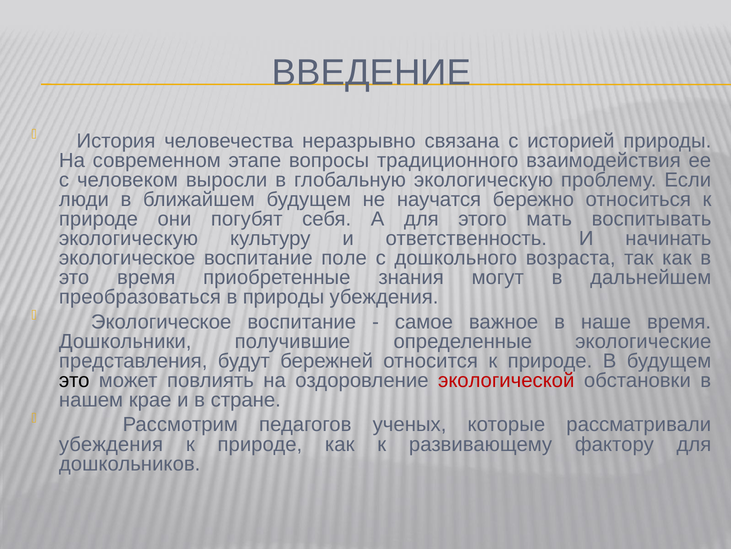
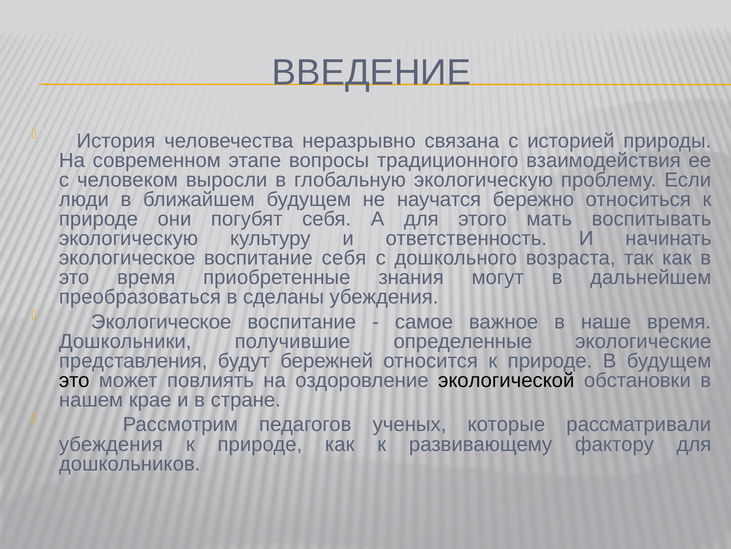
воспитание поле: поле -> себя
в природы: природы -> сделаны
экологической colour: red -> black
